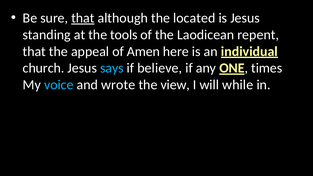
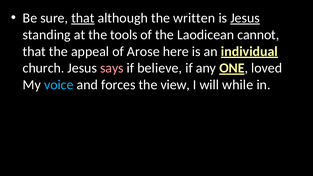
located: located -> written
Jesus at (245, 18) underline: none -> present
repent: repent -> cannot
Amen: Amen -> Arose
says colour: light blue -> pink
times: times -> loved
wrote: wrote -> forces
